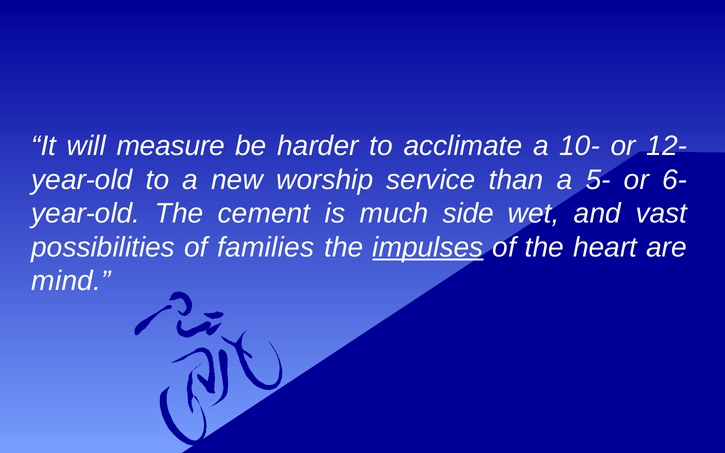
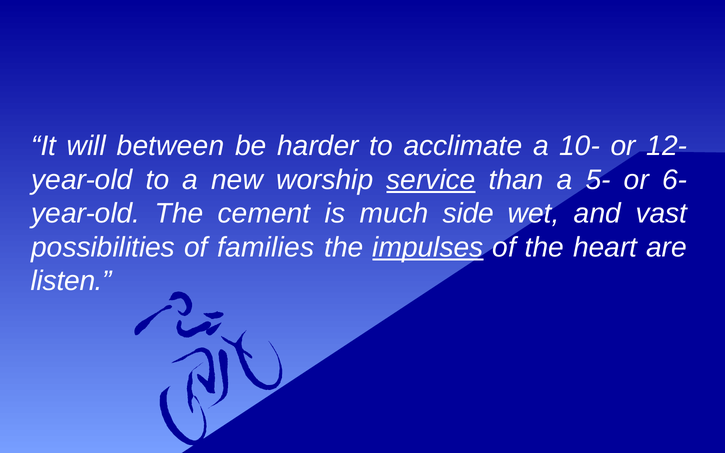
measure: measure -> between
service underline: none -> present
mind: mind -> listen
